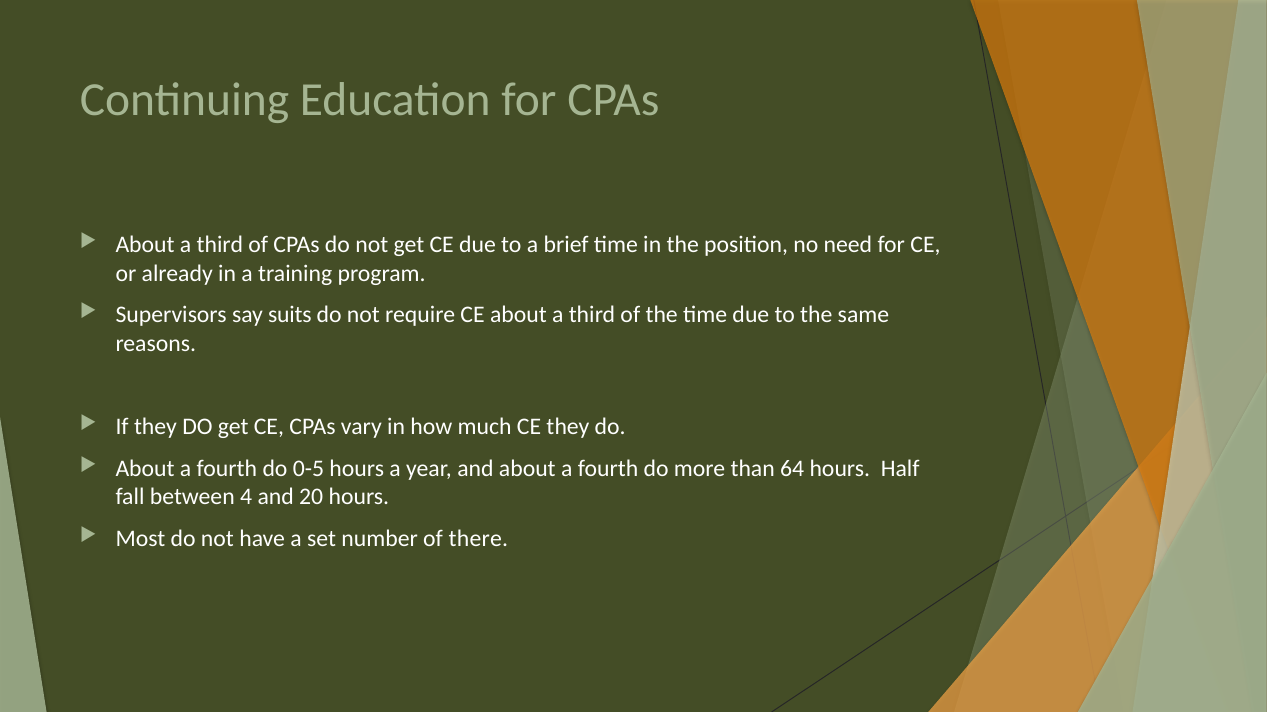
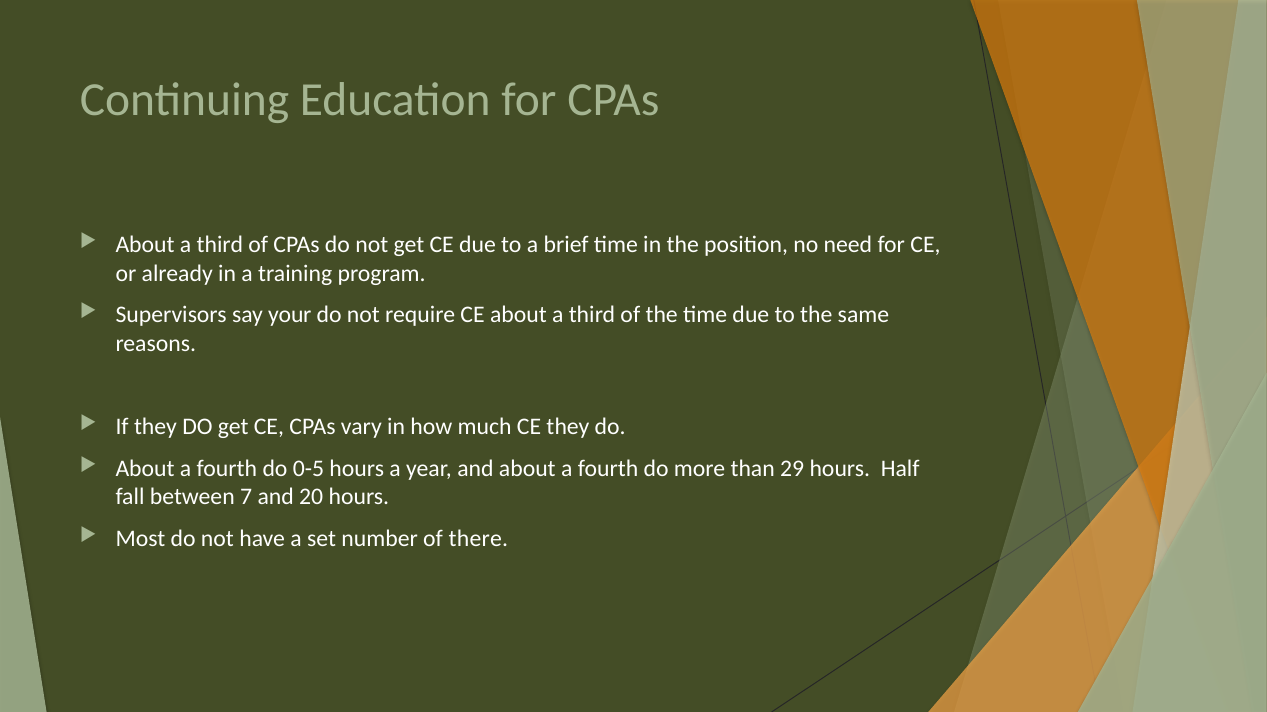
suits: suits -> your
64: 64 -> 29
4: 4 -> 7
